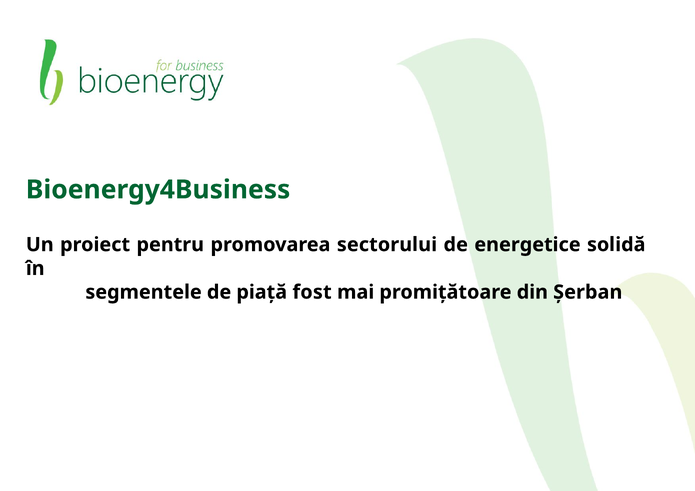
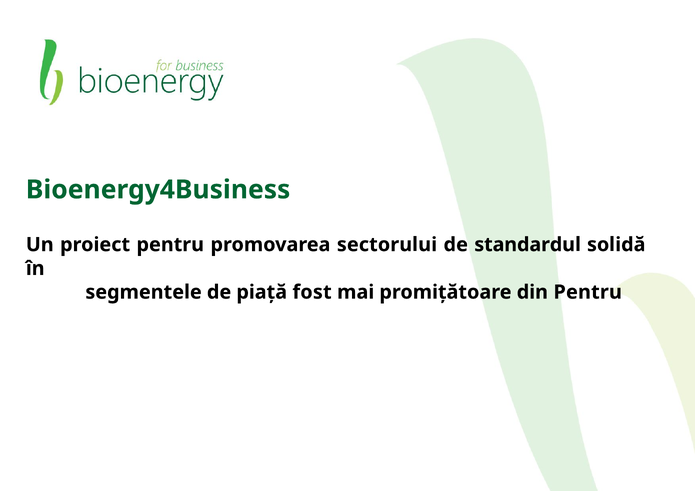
energetice: energetice -> standardul
din Șerban: Șerban -> Pentru
